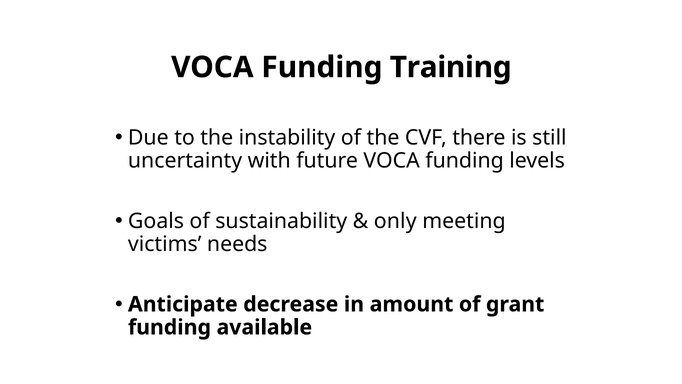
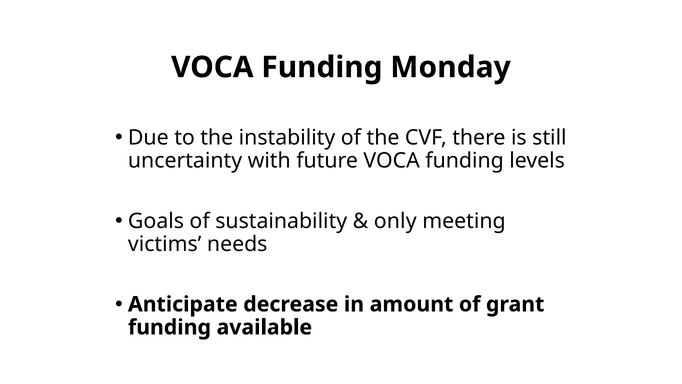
Training: Training -> Monday
